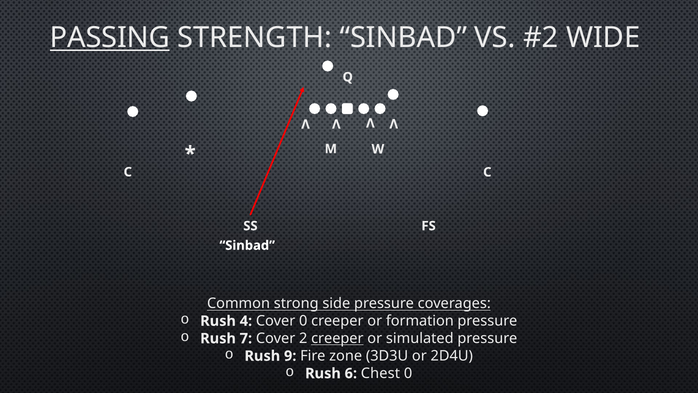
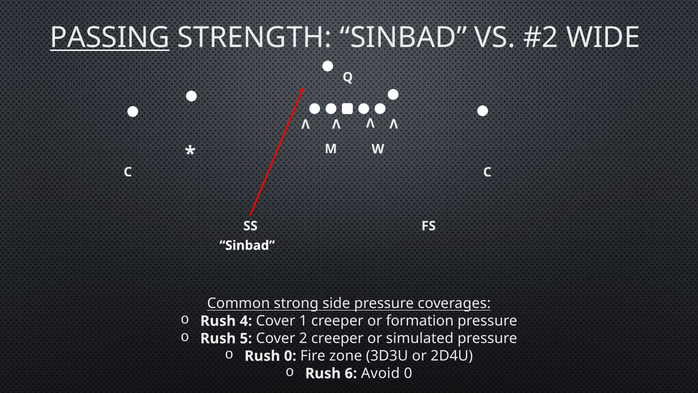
Cover 0: 0 -> 1
7: 7 -> 5
creeper at (337, 338) underline: present -> none
Rush 9: 9 -> 0
Chest: Chest -> Avoid
